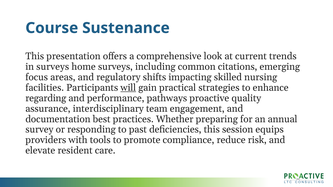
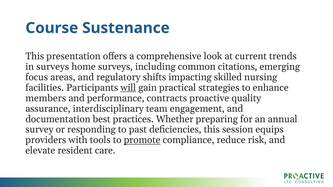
regarding: regarding -> members
pathways: pathways -> contracts
promote underline: none -> present
